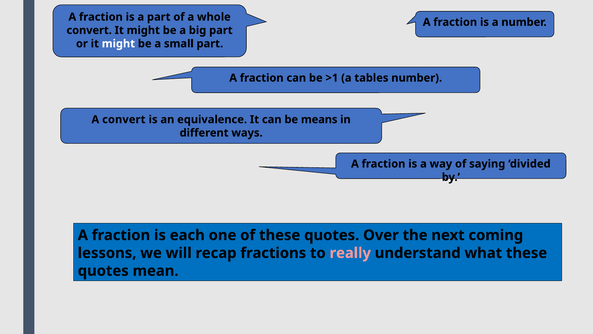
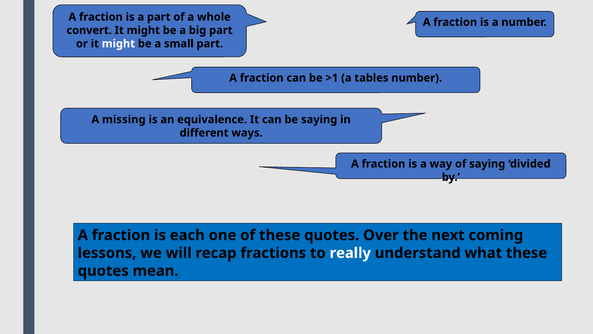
A convert: convert -> missing
be means: means -> saying
really colour: pink -> white
